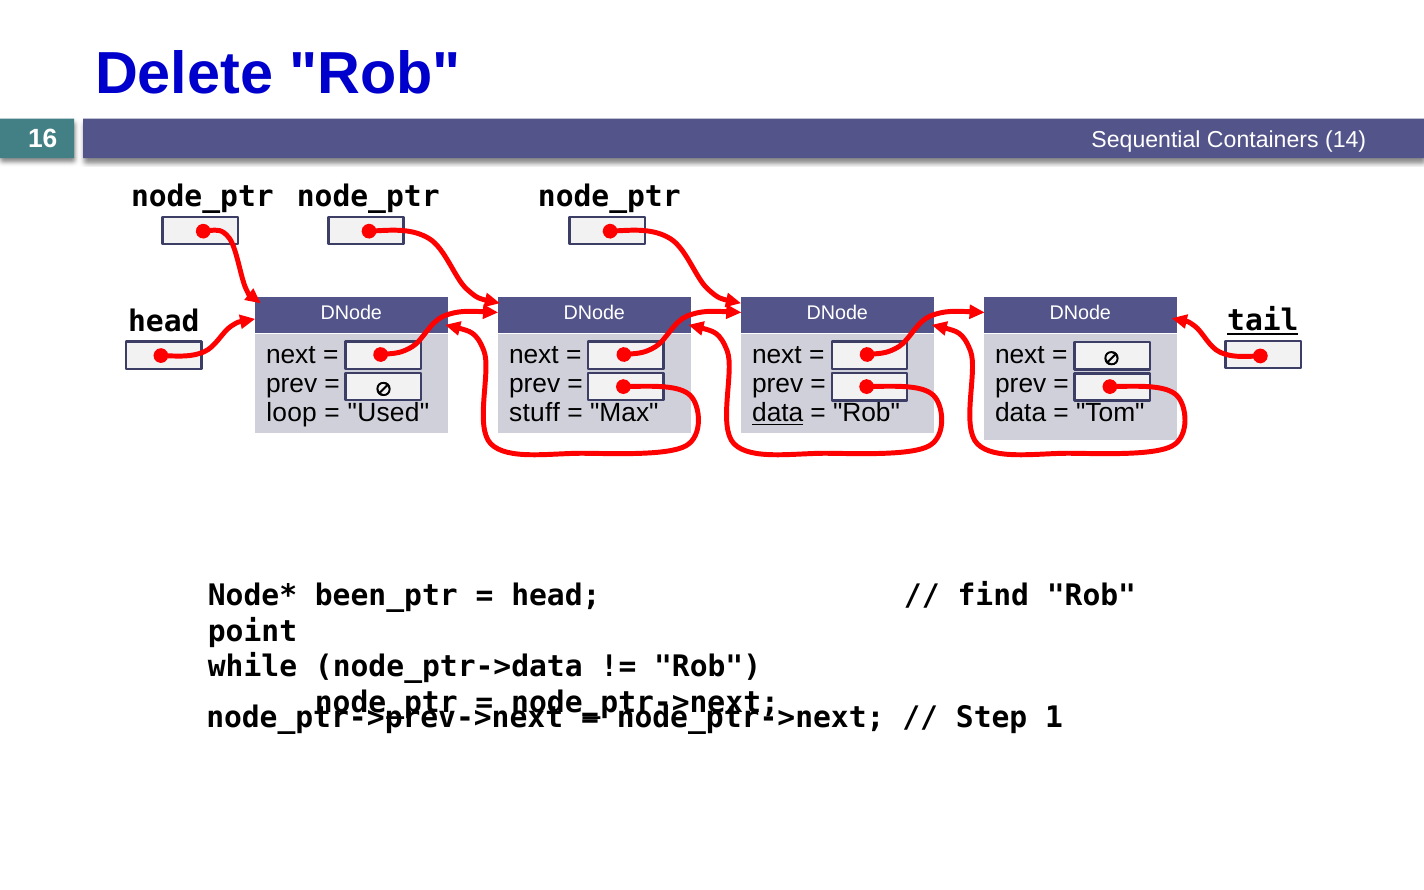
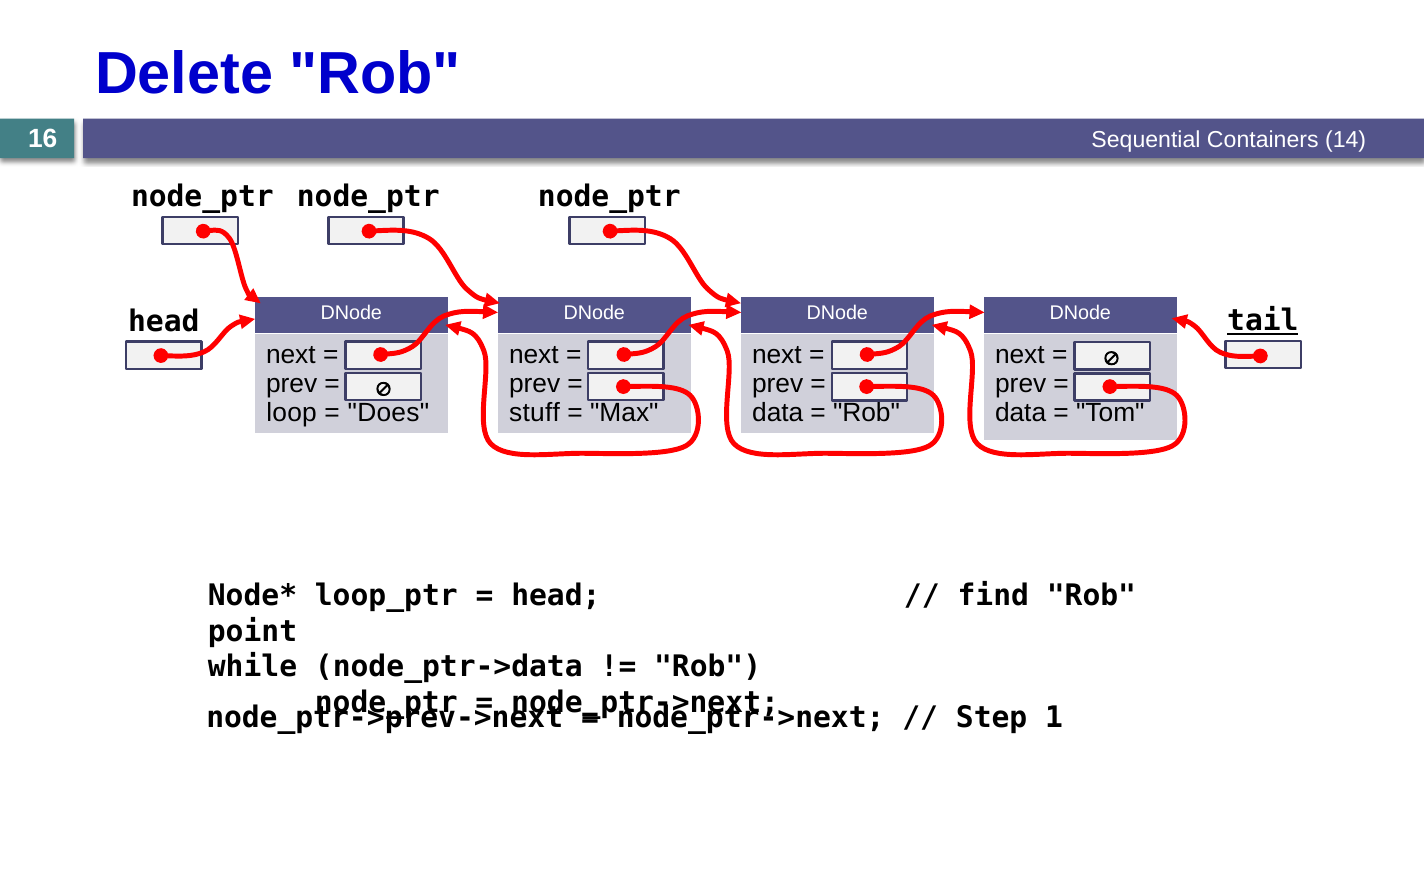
Used: Used -> Does
data at (778, 413) underline: present -> none
been_ptr: been_ptr -> loop_ptr
